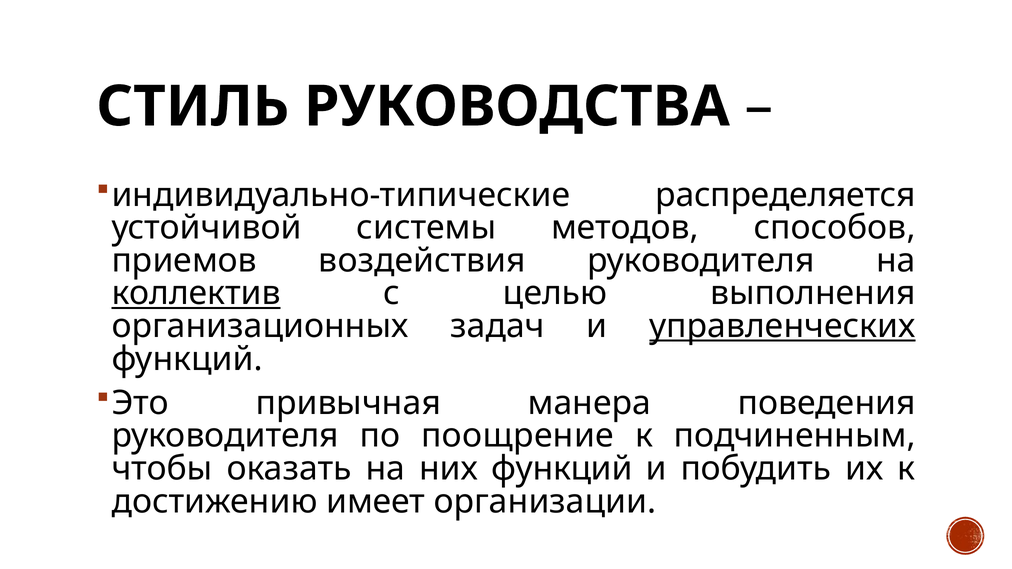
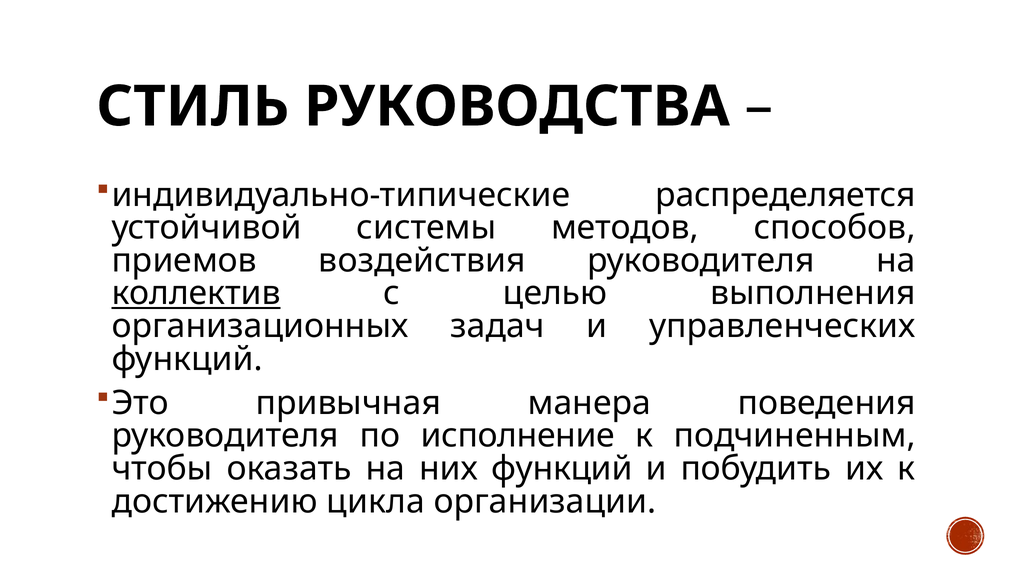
управленческих underline: present -> none
поощрение: поощрение -> исполнение
имеет: имеет -> цикла
